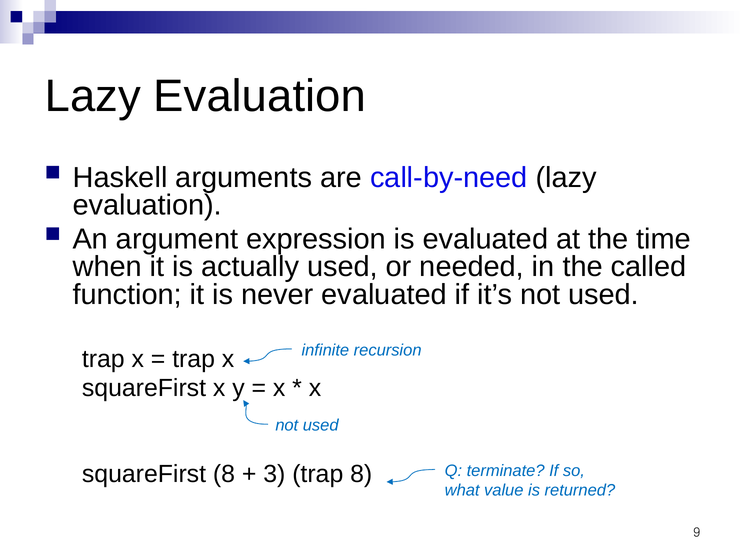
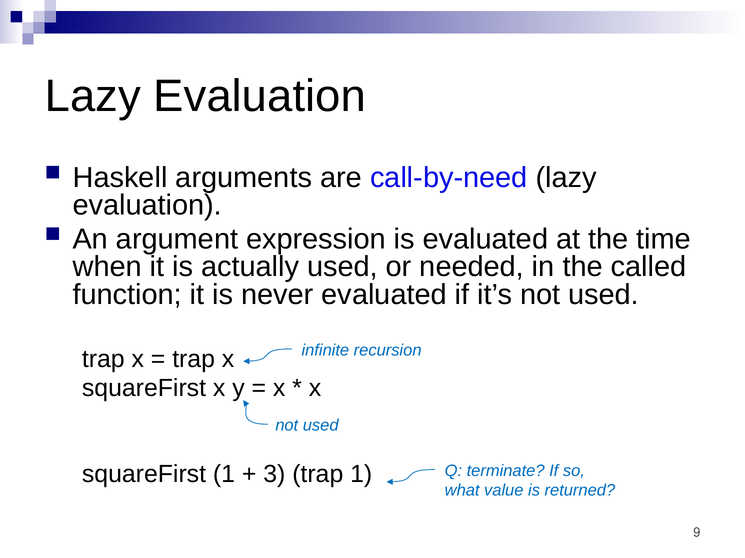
squareFirst 8: 8 -> 1
trap 8: 8 -> 1
